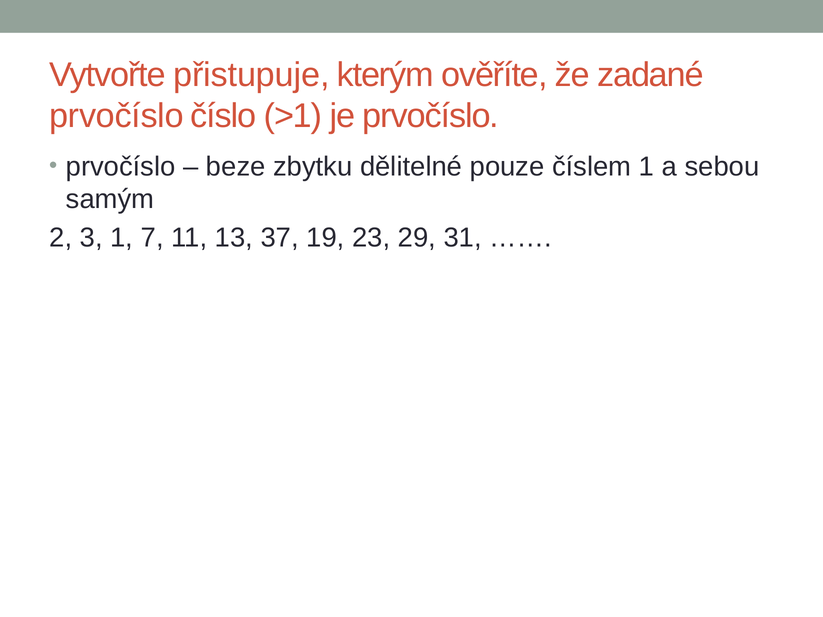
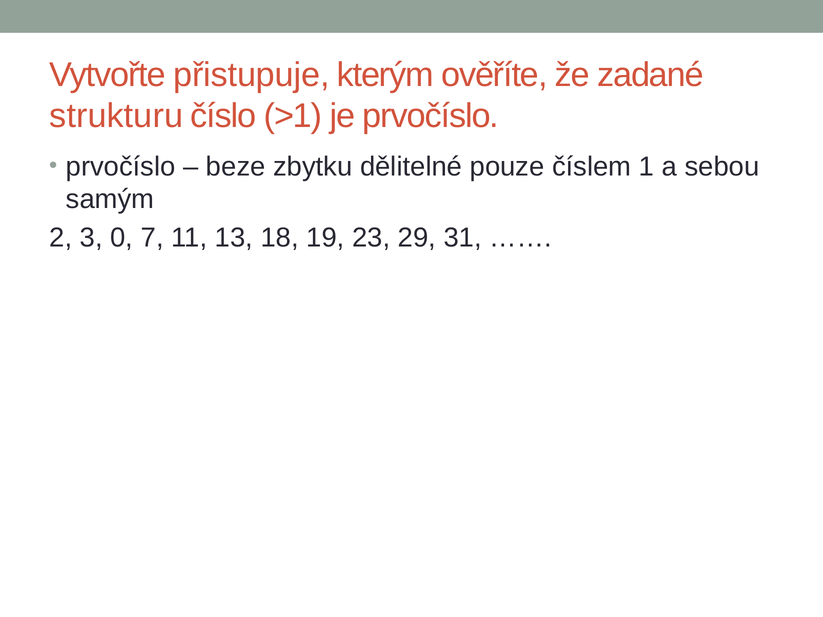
prvočíslo at (116, 116): prvočíslo -> strukturu
3 1: 1 -> 0
37: 37 -> 18
